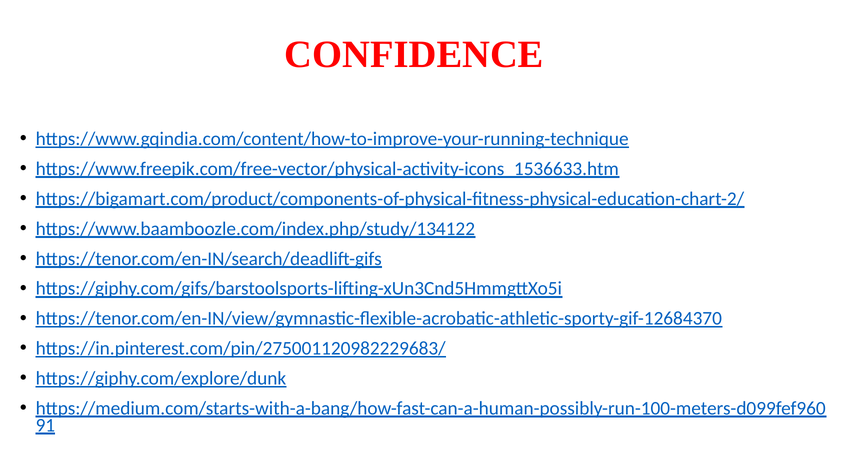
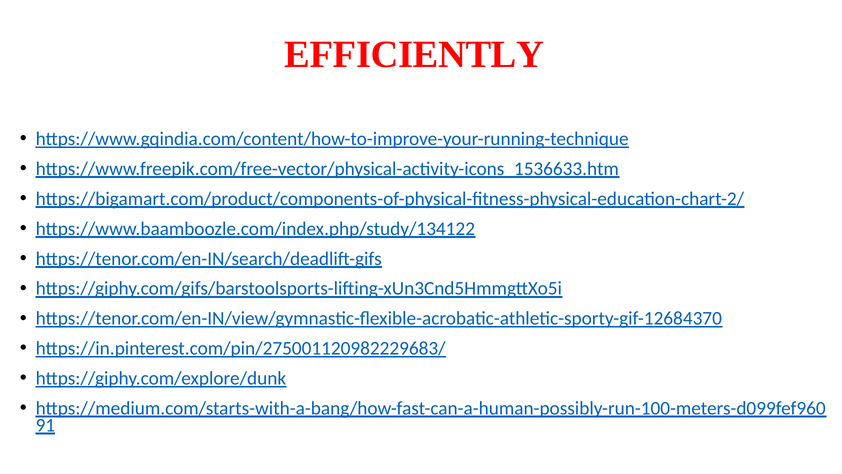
CONFIDENCE: CONFIDENCE -> EFFICIENTLY
